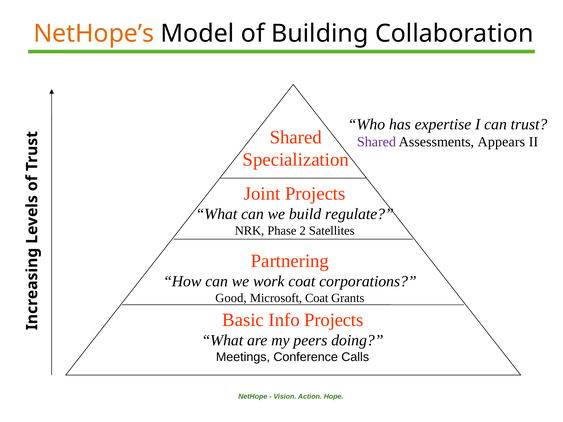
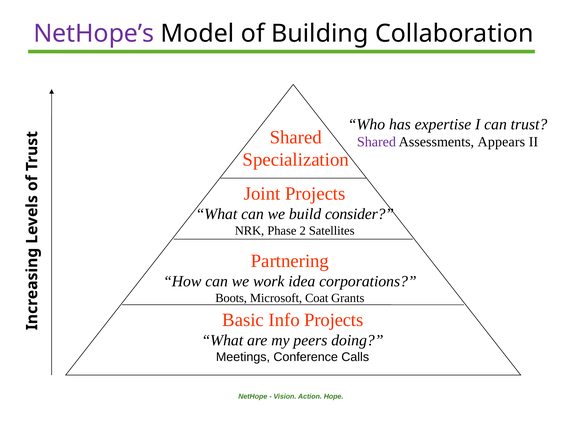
NetHope’s colour: orange -> purple
regulate: regulate -> consider
work coat: coat -> idea
Good: Good -> Boots
